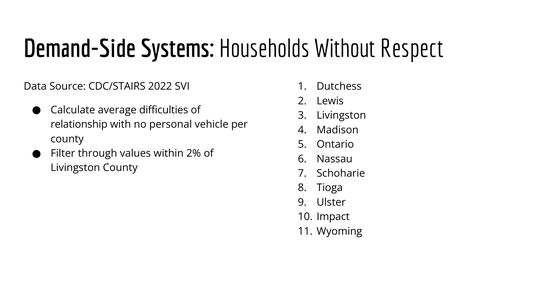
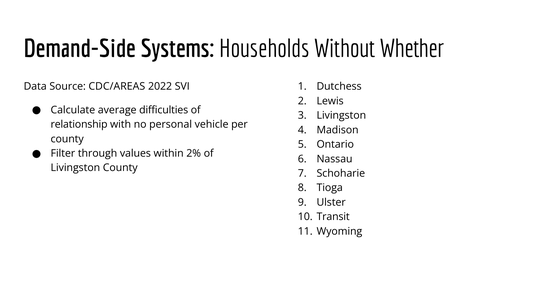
Respect: Respect -> Whether
CDC/STAIRS: CDC/STAIRS -> CDC/AREAS
Impact: Impact -> Transit
